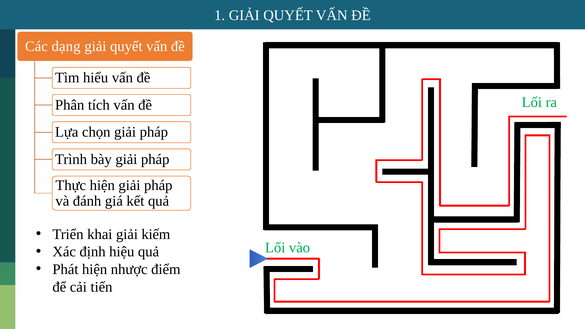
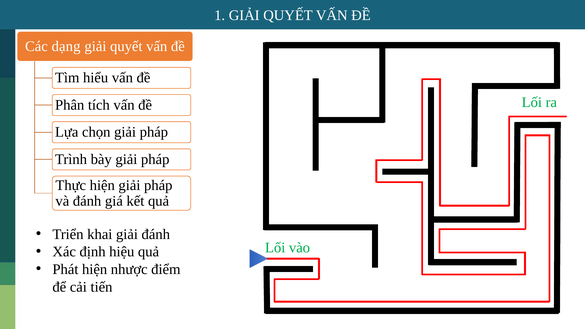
giải kiếm: kiếm -> đánh
